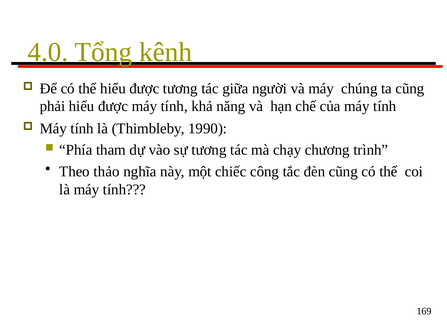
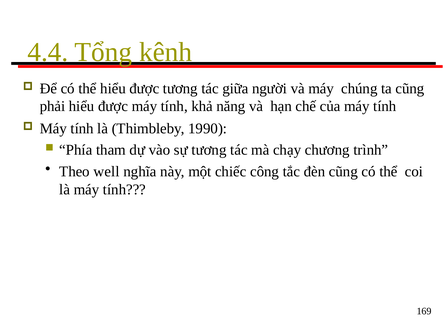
4.0: 4.0 -> 4.4
thảo: thảo -> well
